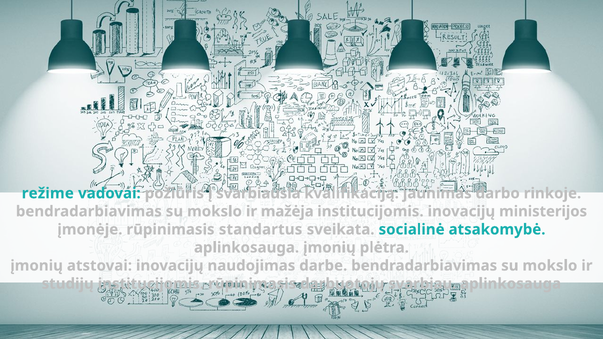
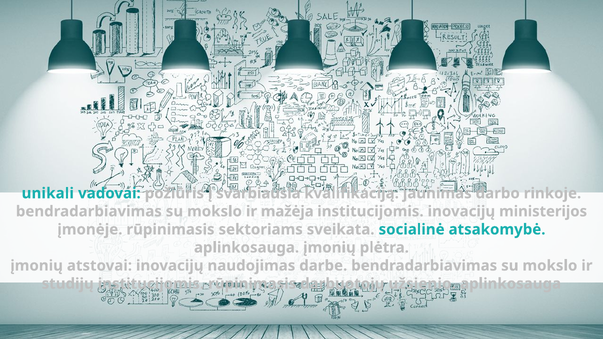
režime: režime -> unikali
standartus: standartus -> sektoriams
svarbiau: svarbiau -> užsienio
